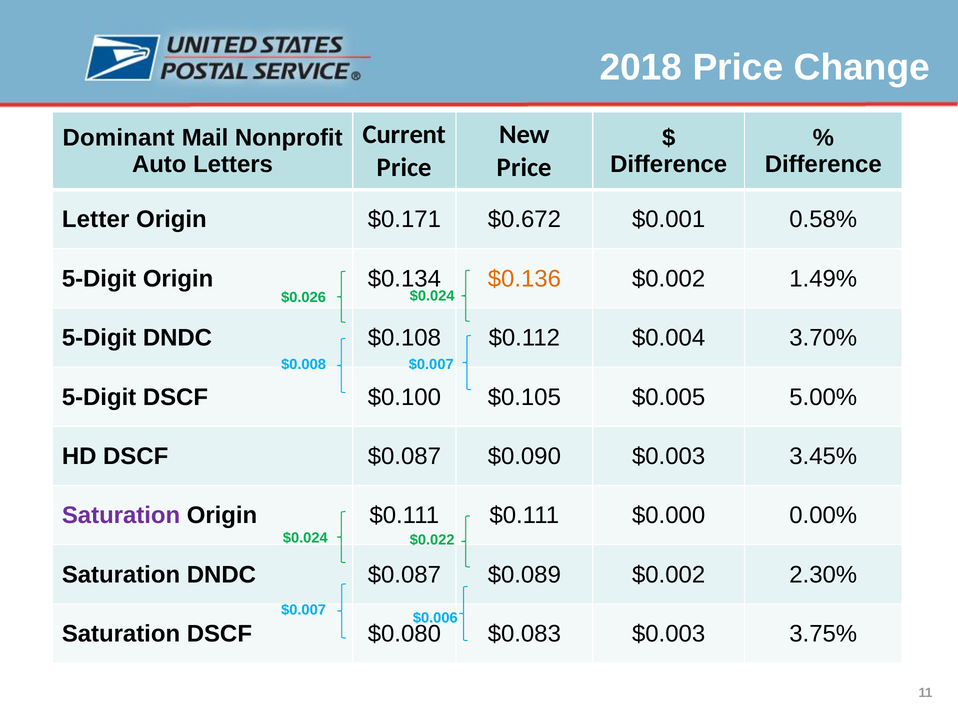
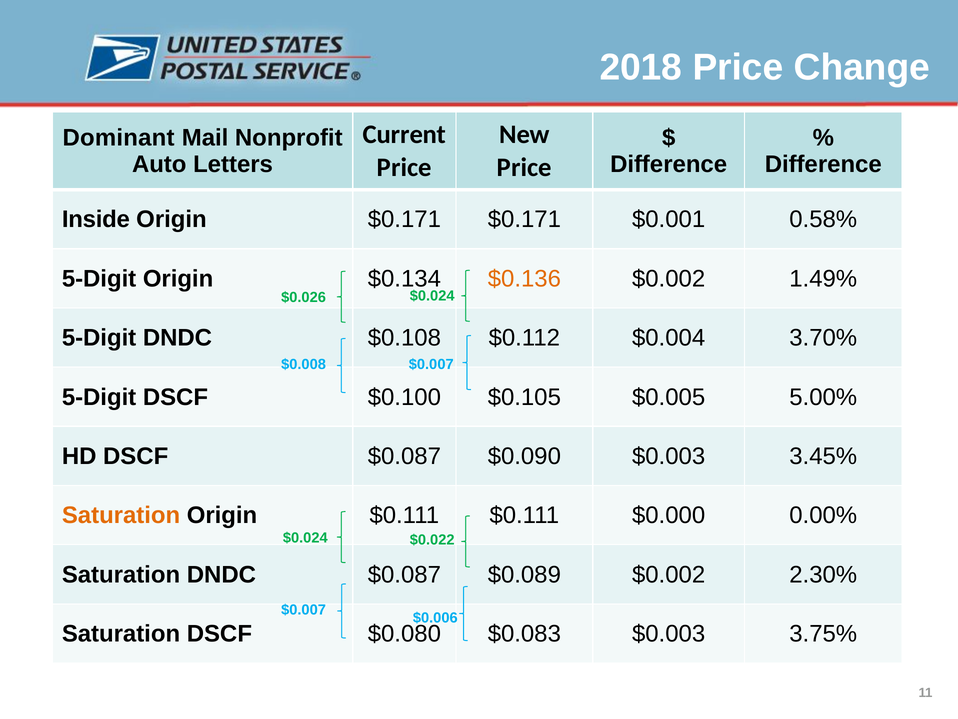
Letter: Letter -> Inside
$0.171 $0.672: $0.672 -> $0.171
Saturation at (121, 515) colour: purple -> orange
